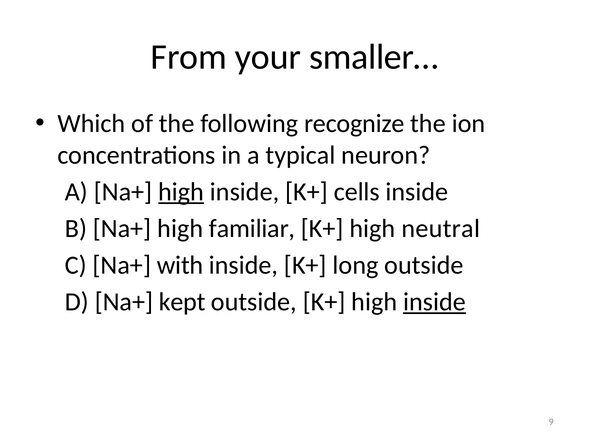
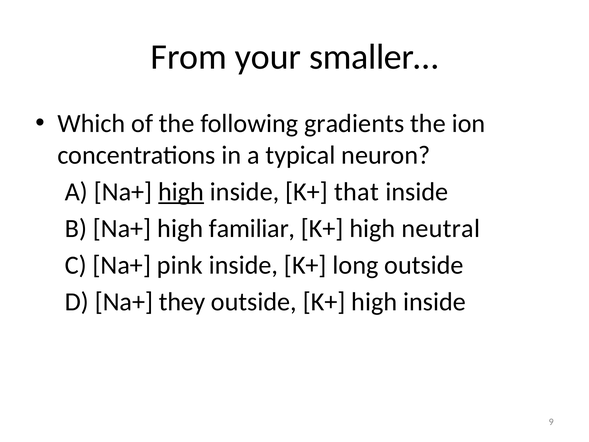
recognize: recognize -> gradients
cells: cells -> that
with: with -> pink
kept: kept -> they
inside at (434, 302) underline: present -> none
